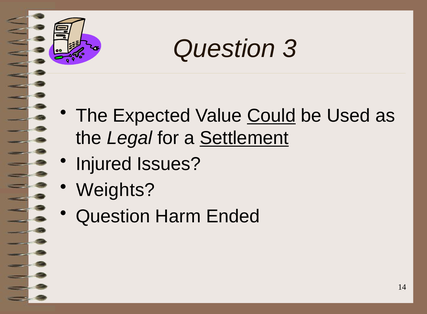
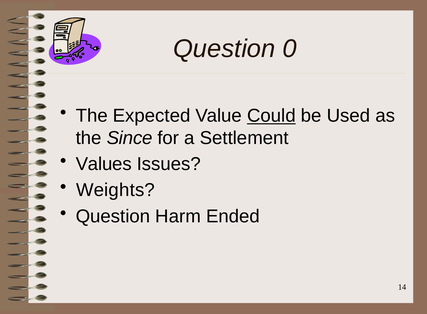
3: 3 -> 0
Legal: Legal -> Since
Settlement underline: present -> none
Injured: Injured -> Values
